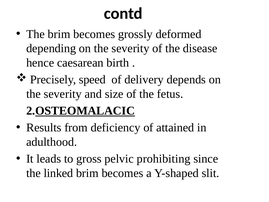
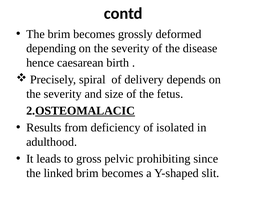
speed: speed -> spiral
attained: attained -> isolated
